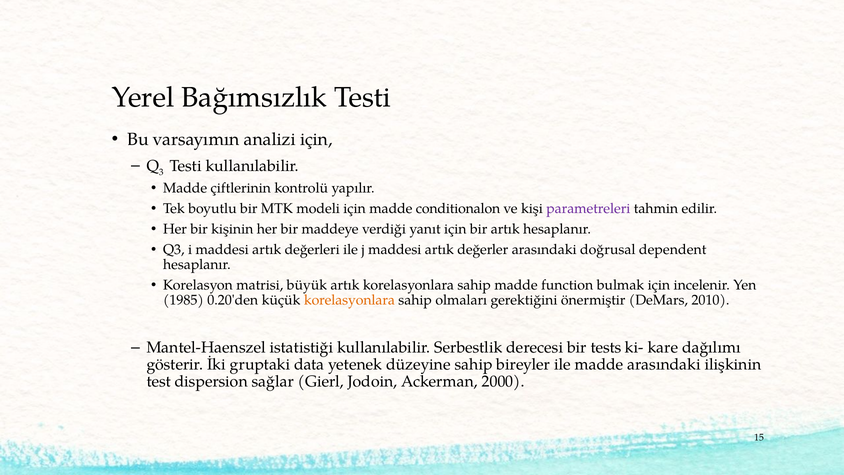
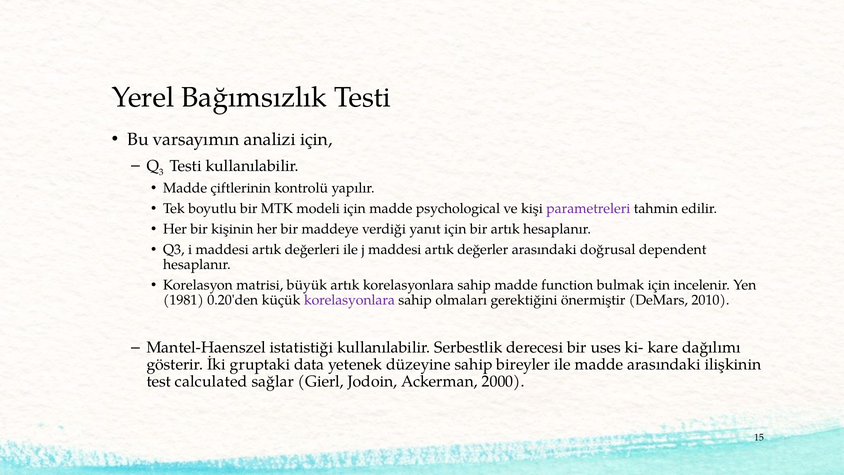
conditionalon: conditionalon -> psychological
1985: 1985 -> 1981
korelasyonlara at (349, 300) colour: orange -> purple
tests: tests -> uses
dispersion: dispersion -> calculated
